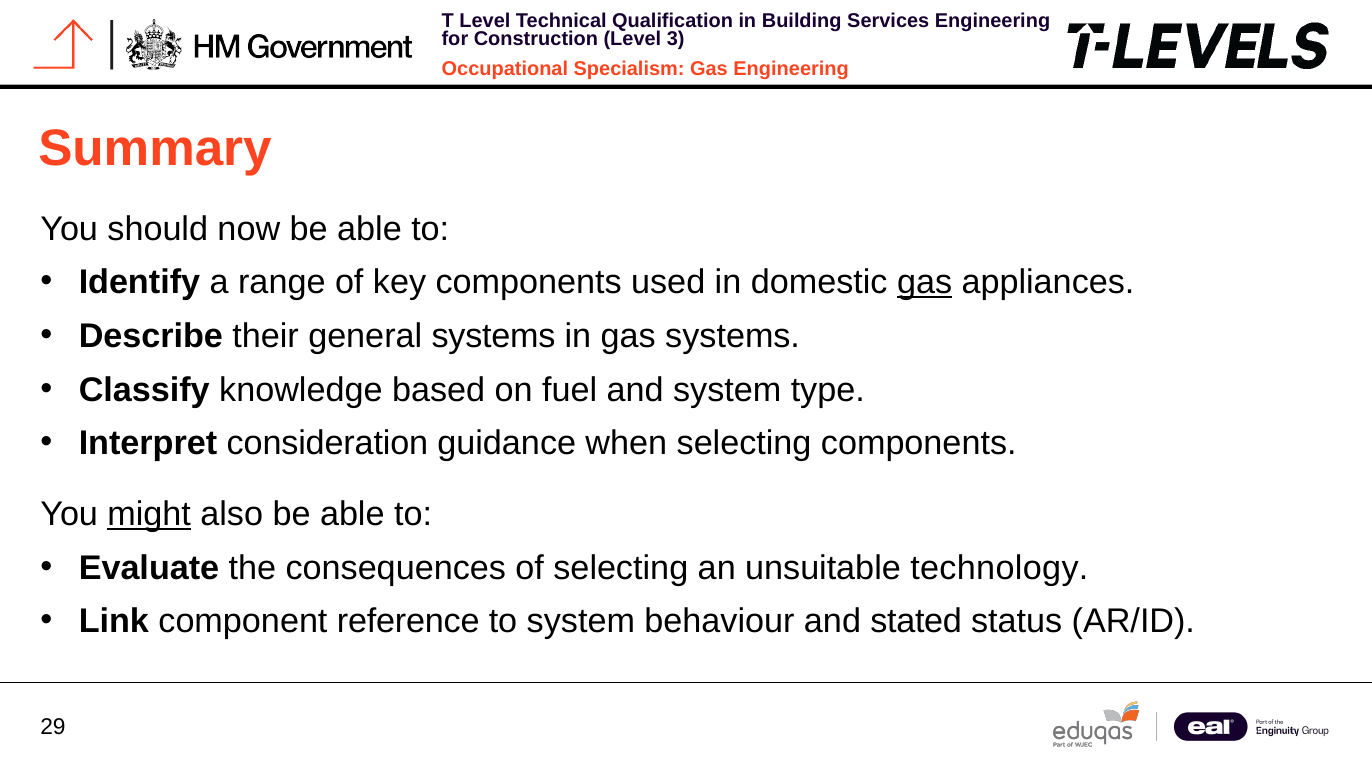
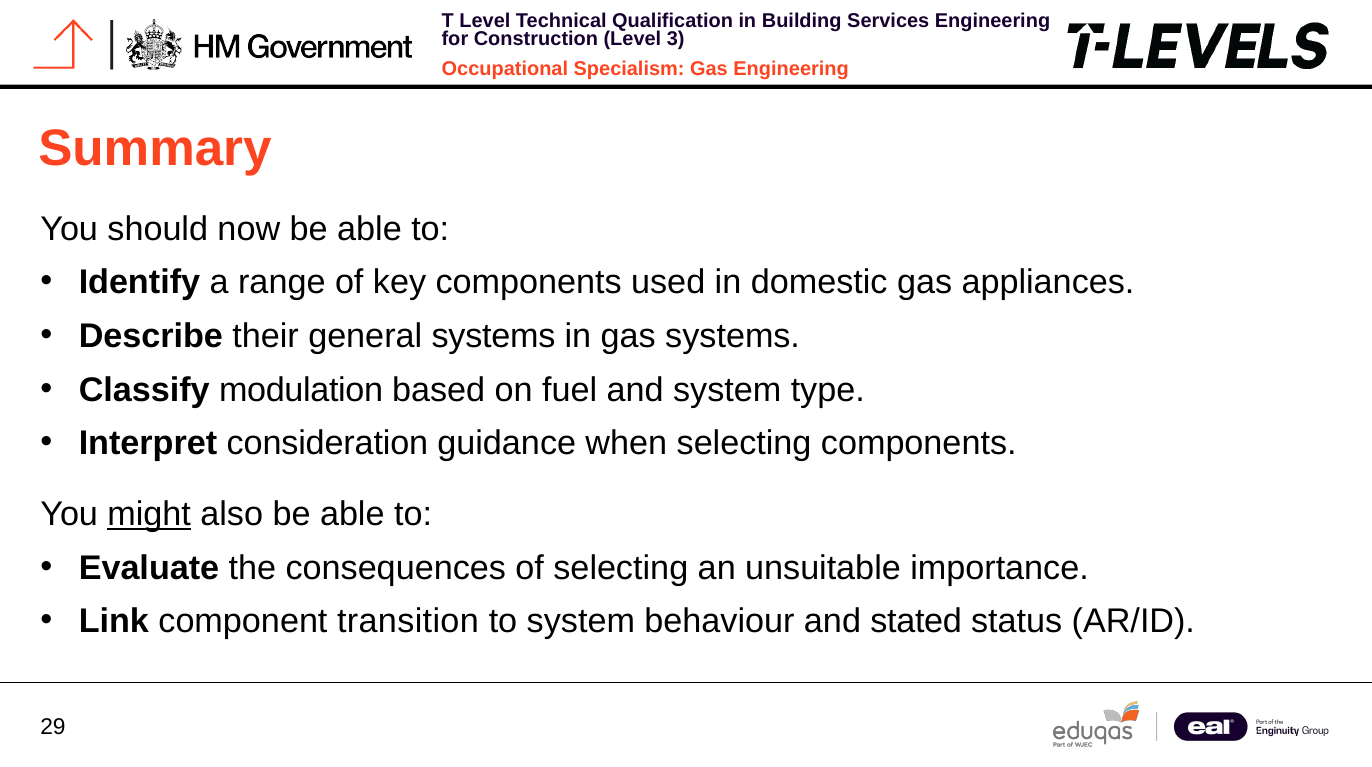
gas at (925, 282) underline: present -> none
knowledge: knowledge -> modulation
technology: technology -> importance
reference: reference -> transition
